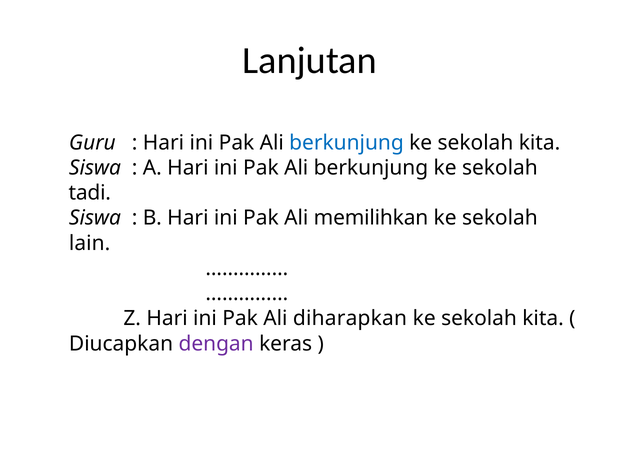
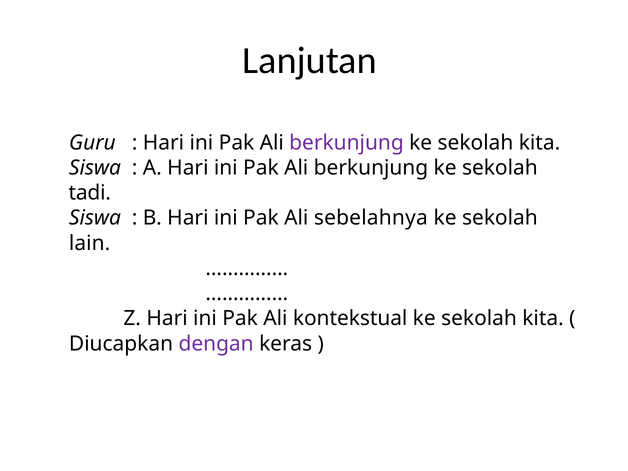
berkunjung at (347, 143) colour: blue -> purple
memilihkan: memilihkan -> sebelahnya
diharapkan: diharapkan -> kontekstual
